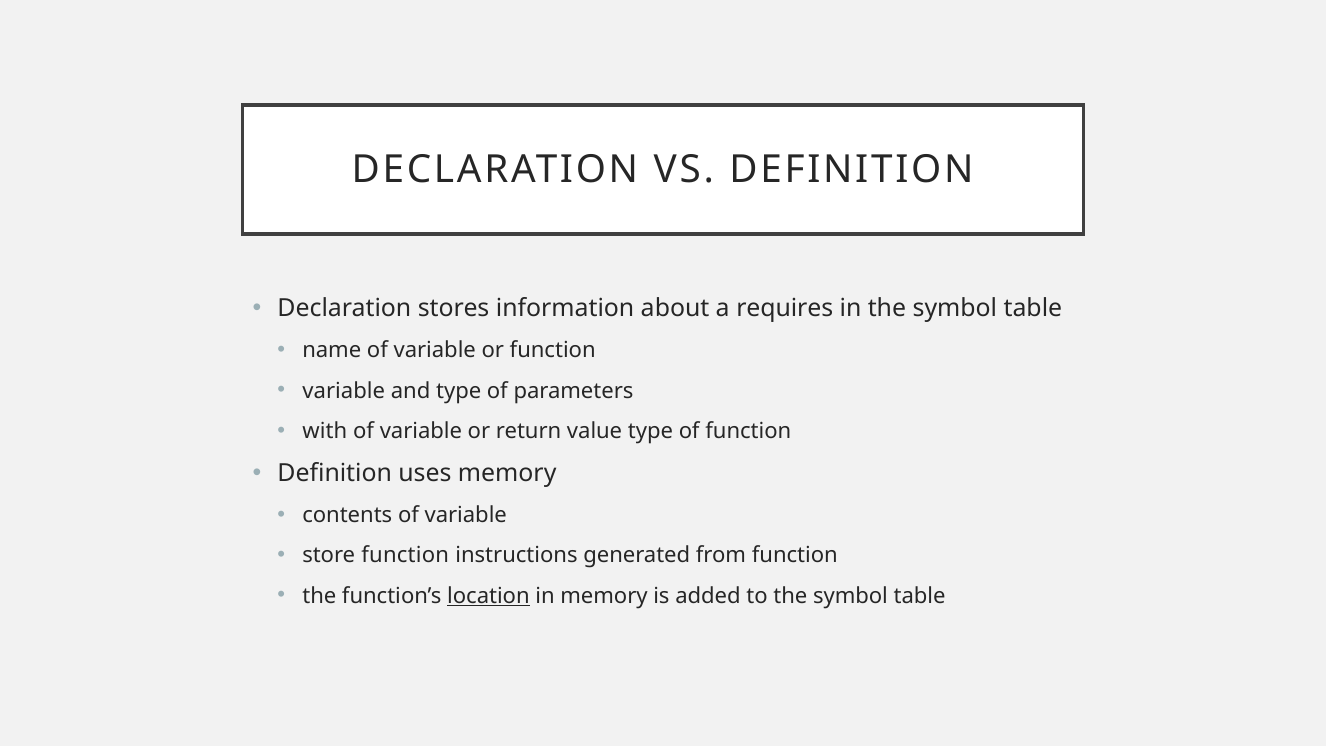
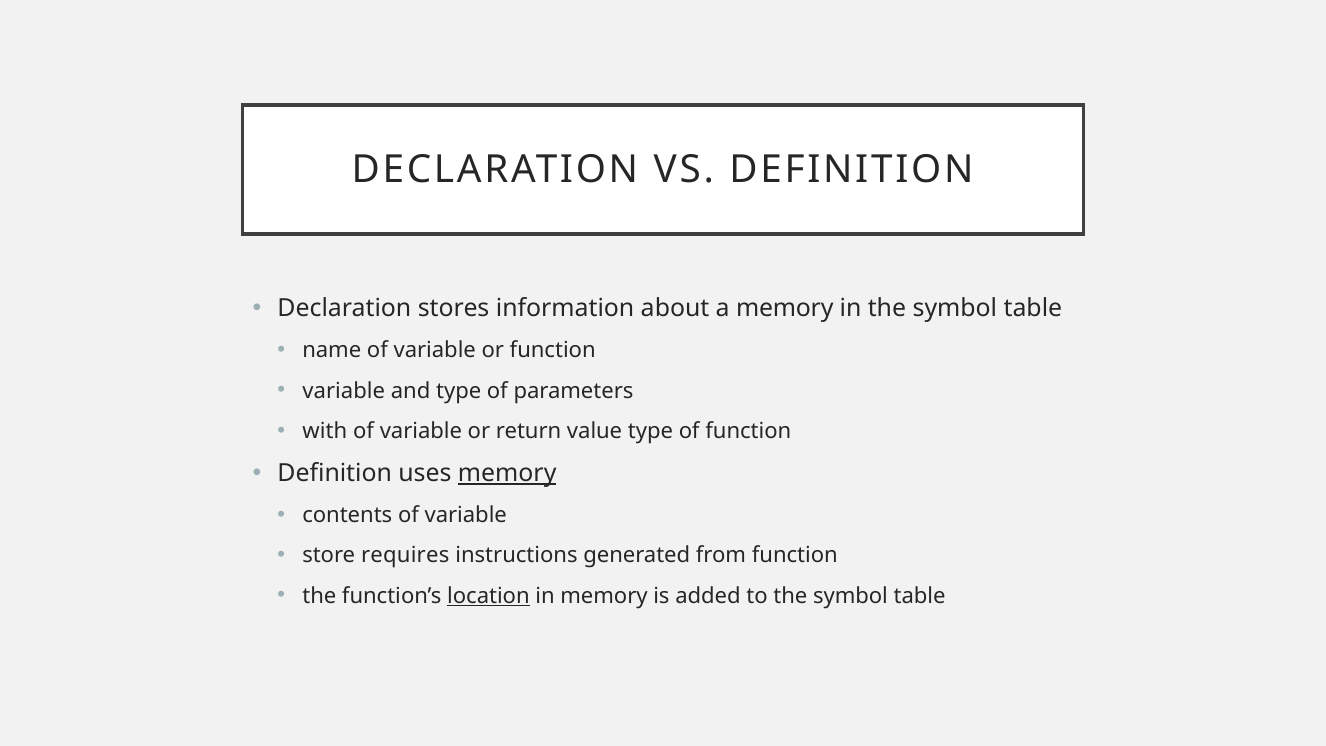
a requires: requires -> memory
memory at (507, 473) underline: none -> present
store function: function -> requires
